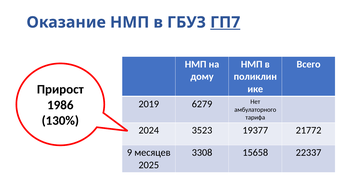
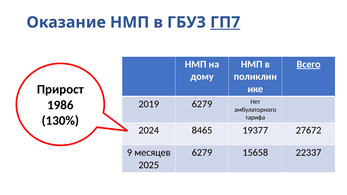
Всего underline: none -> present
3523: 3523 -> 8465
21772: 21772 -> 27672
3308 at (202, 153): 3308 -> 6279
